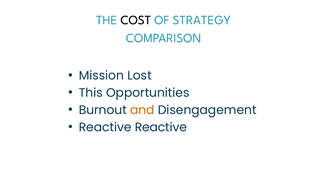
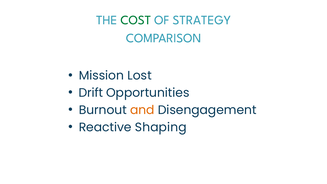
COST colour: black -> green
This: This -> Drift
Reactive Reactive: Reactive -> Shaping
